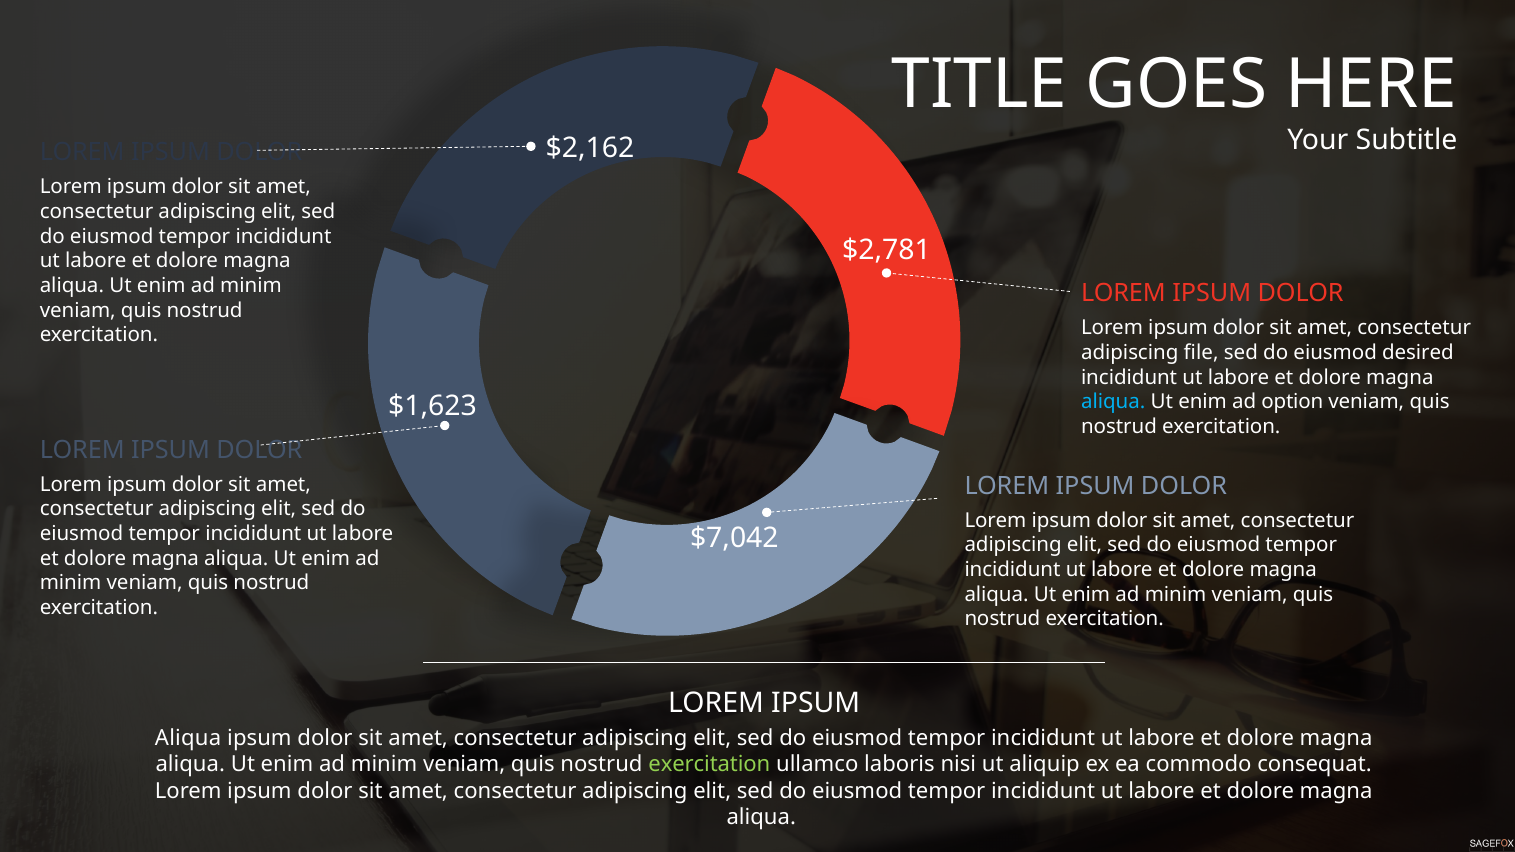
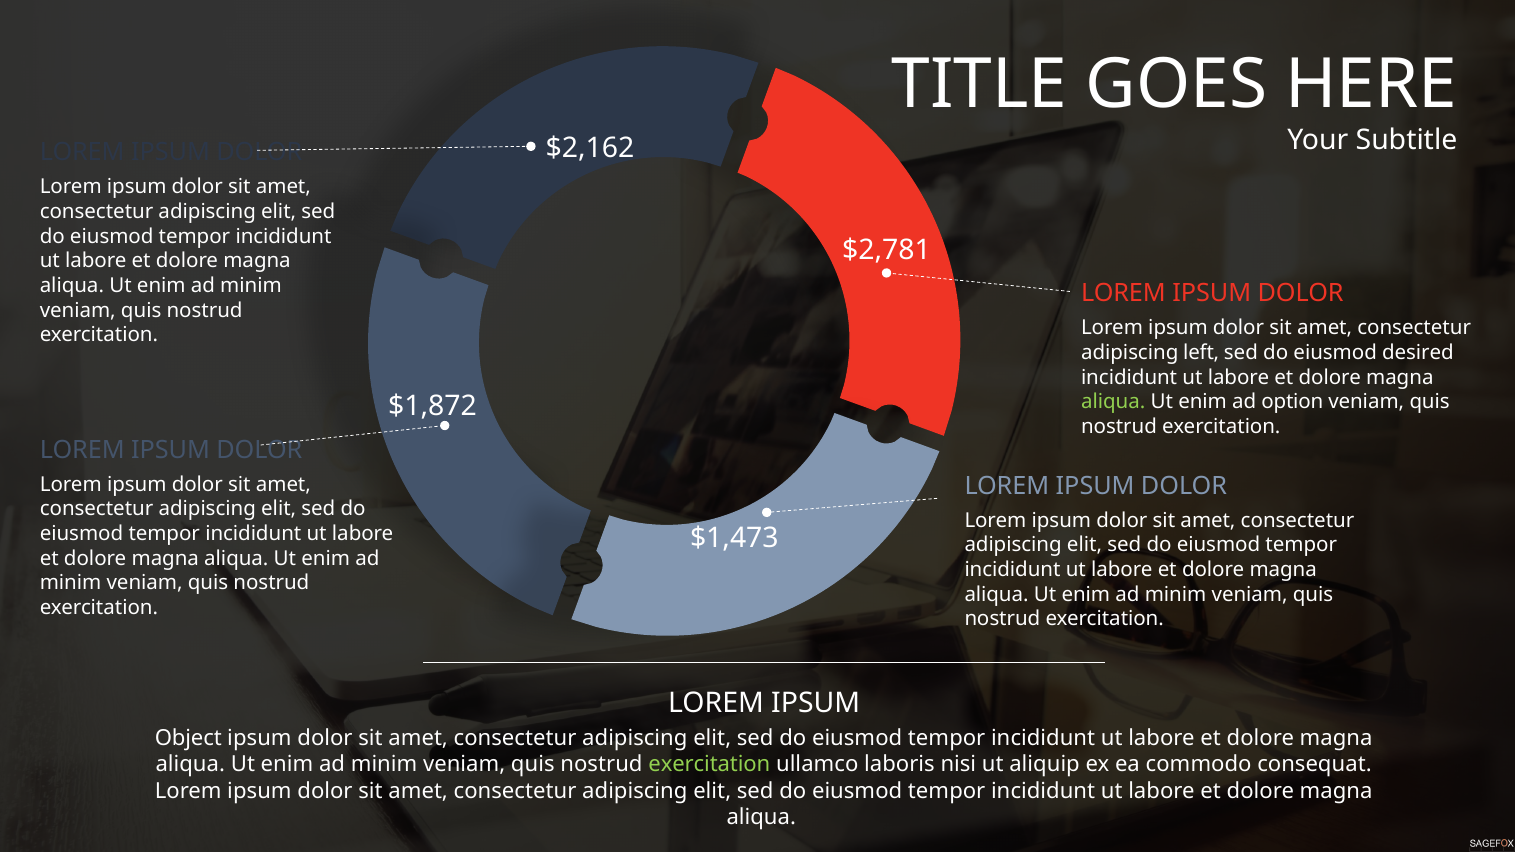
file: file -> left
aliqua at (1113, 402) colour: light blue -> light green
$1,623: $1,623 -> $1,872
$7,042: $7,042 -> $1,473
Aliqua at (188, 738): Aliqua -> Object
